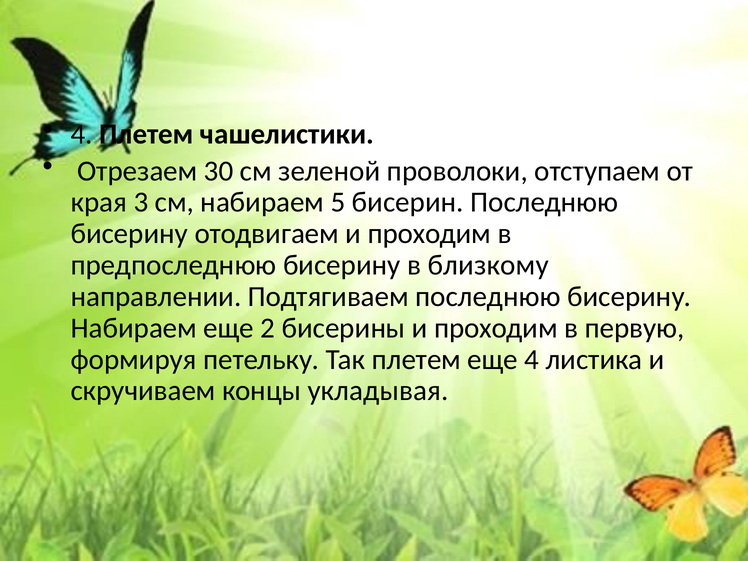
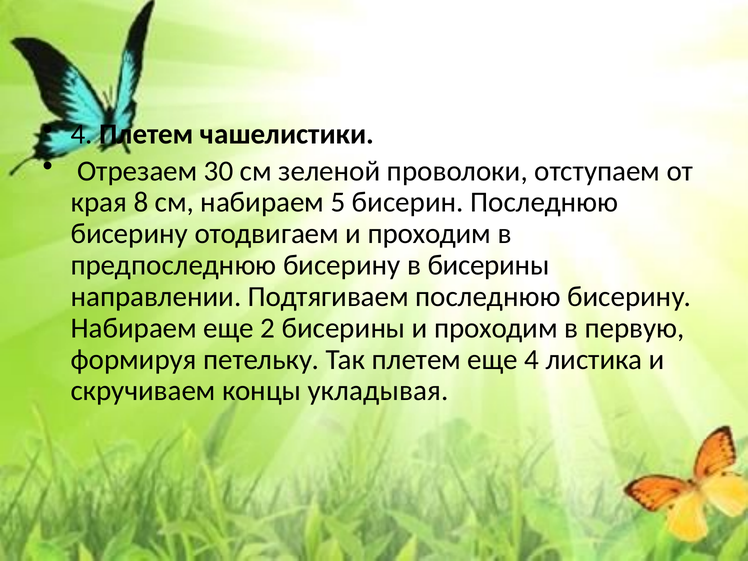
3: 3 -> 8
в близкому: близкому -> бисерины
